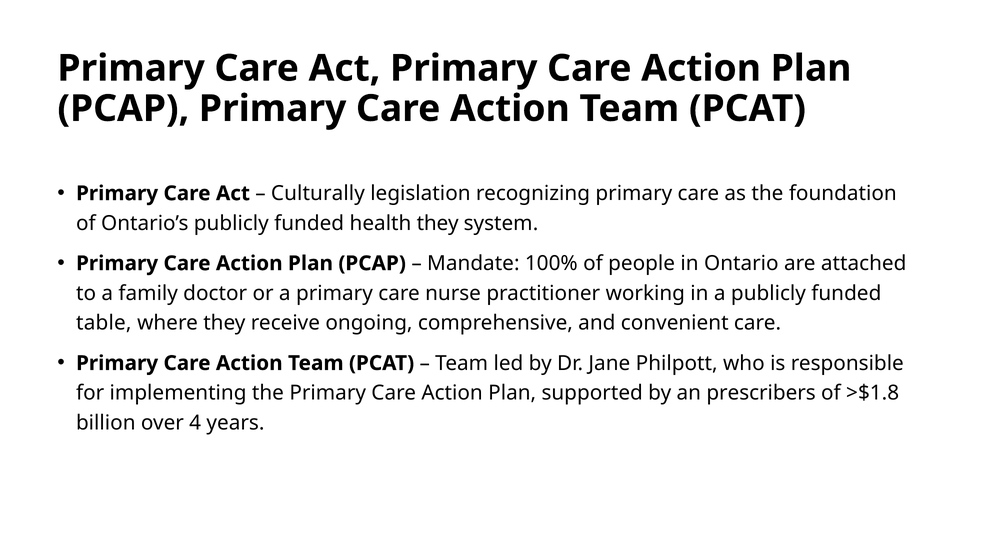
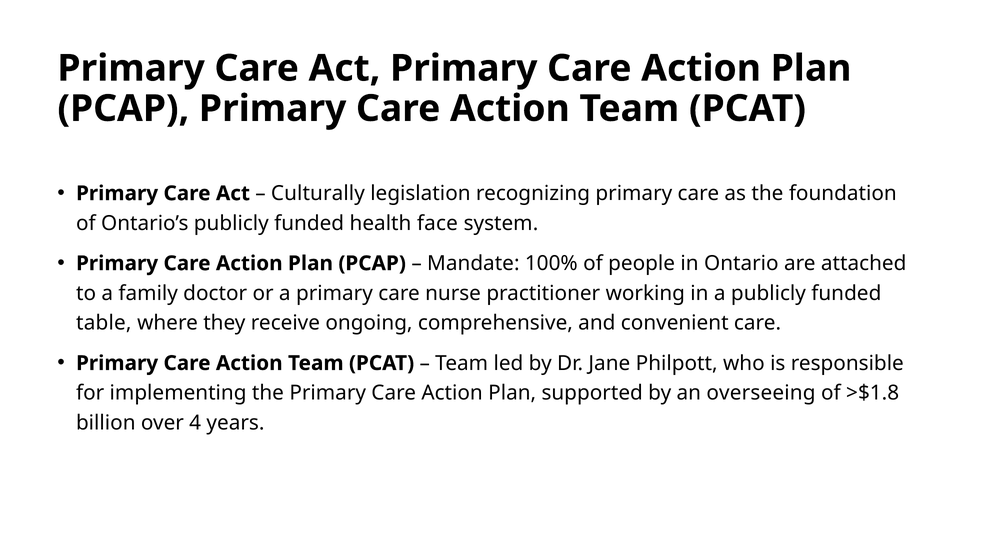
health they: they -> face
prescribers: prescribers -> overseeing
